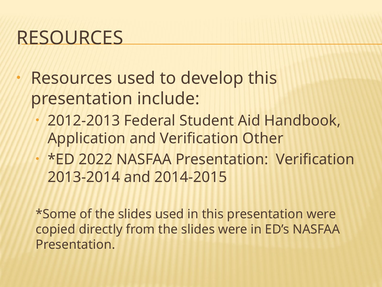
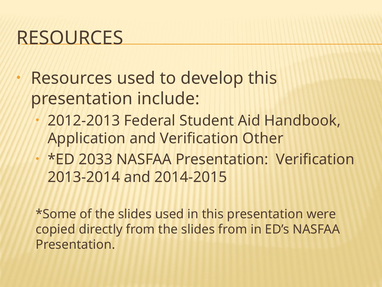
2022: 2022 -> 2033
slides were: were -> from
